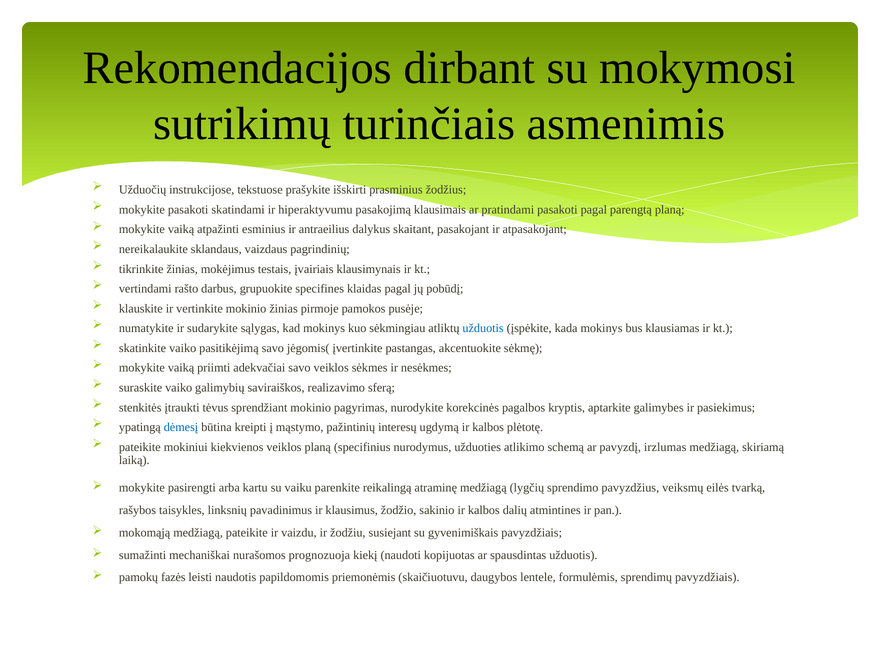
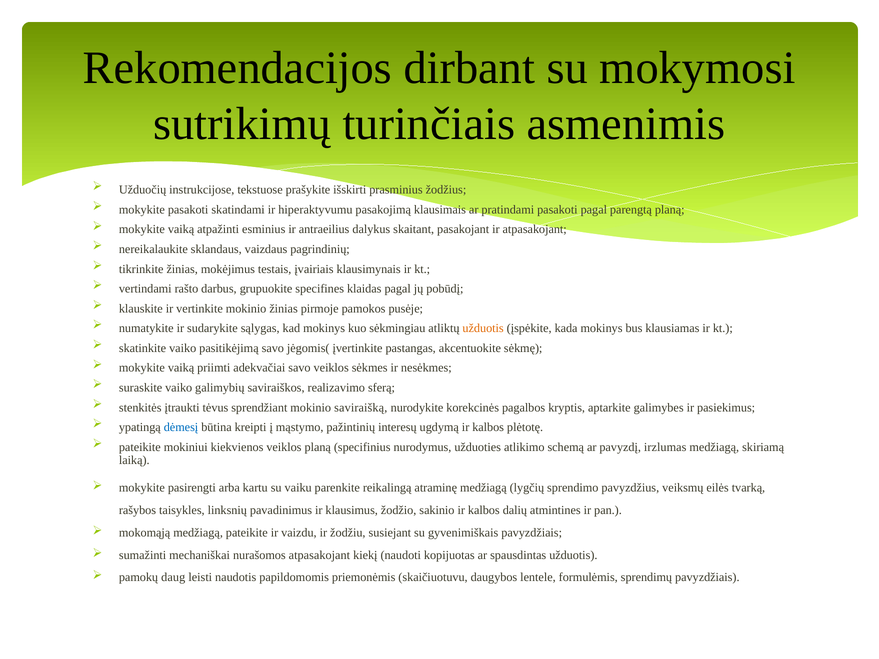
užduotis at (483, 329) colour: blue -> orange
pagyrimas: pagyrimas -> saviraišką
nurašomos prognozuoja: prognozuoja -> atpasakojant
fazės: fazės -> daug
